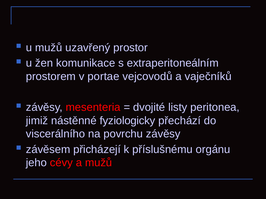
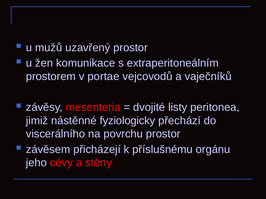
povrchu závěsy: závěsy -> prostor
a mužů: mužů -> stěny
